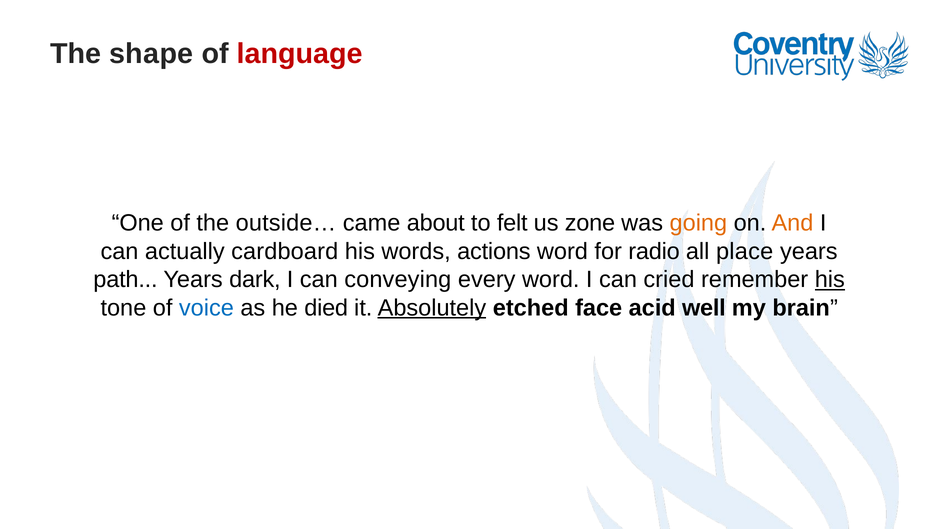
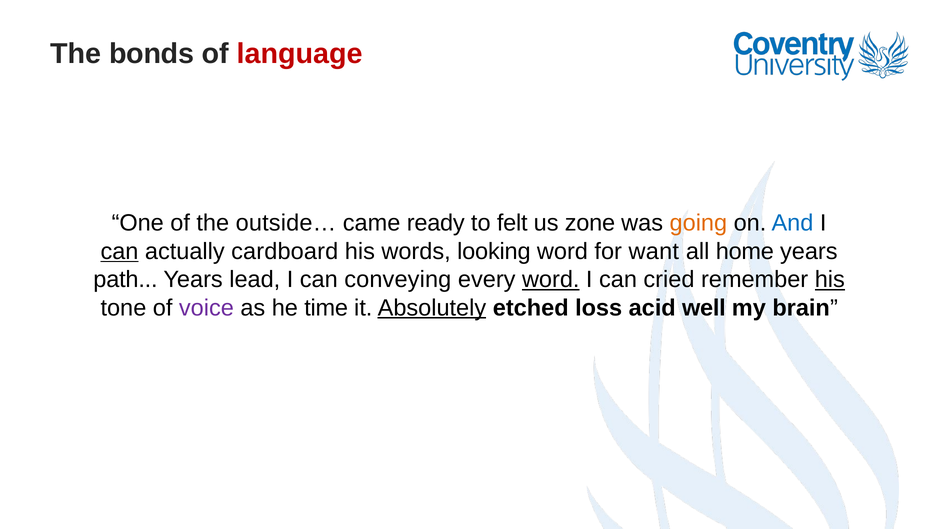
shape: shape -> bonds
about: about -> ready
And colour: orange -> blue
can at (119, 252) underline: none -> present
actions: actions -> looking
radio: radio -> want
place: place -> home
dark: dark -> lead
word at (551, 280) underline: none -> present
voice colour: blue -> purple
died: died -> time
face: face -> loss
